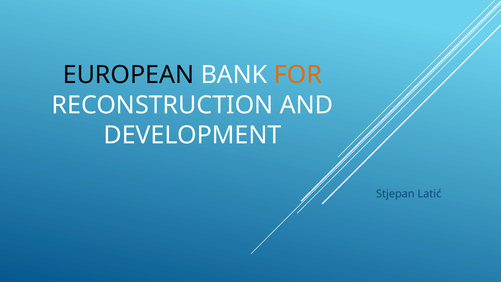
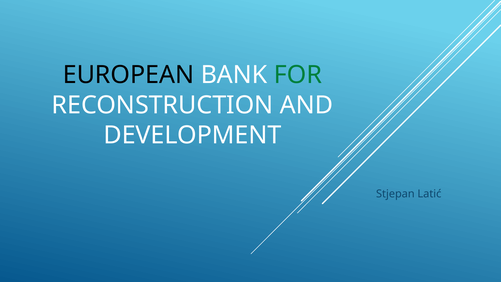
FOR colour: orange -> green
